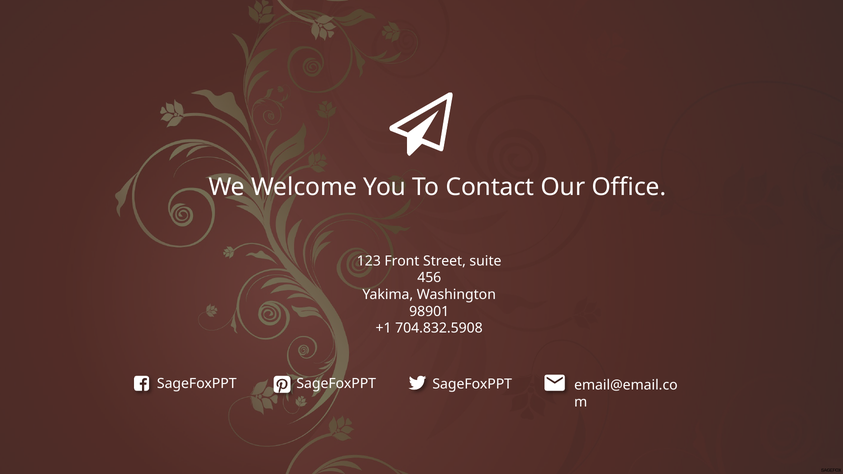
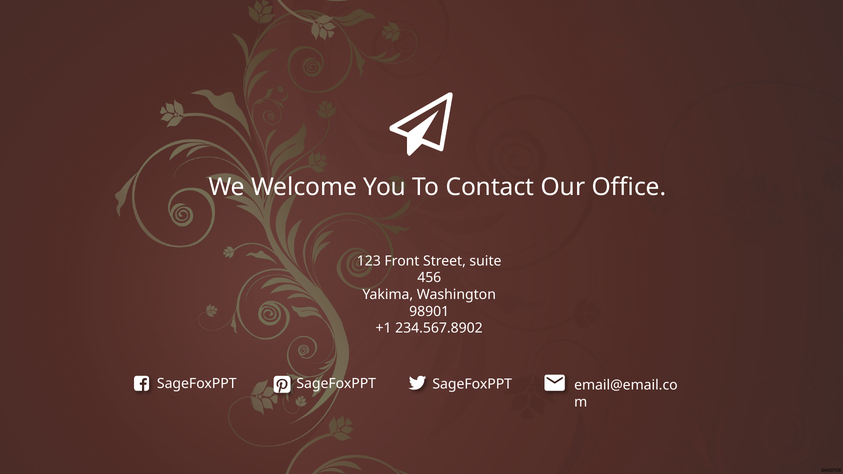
704.832.5908: 704.832.5908 -> 234.567.8902
